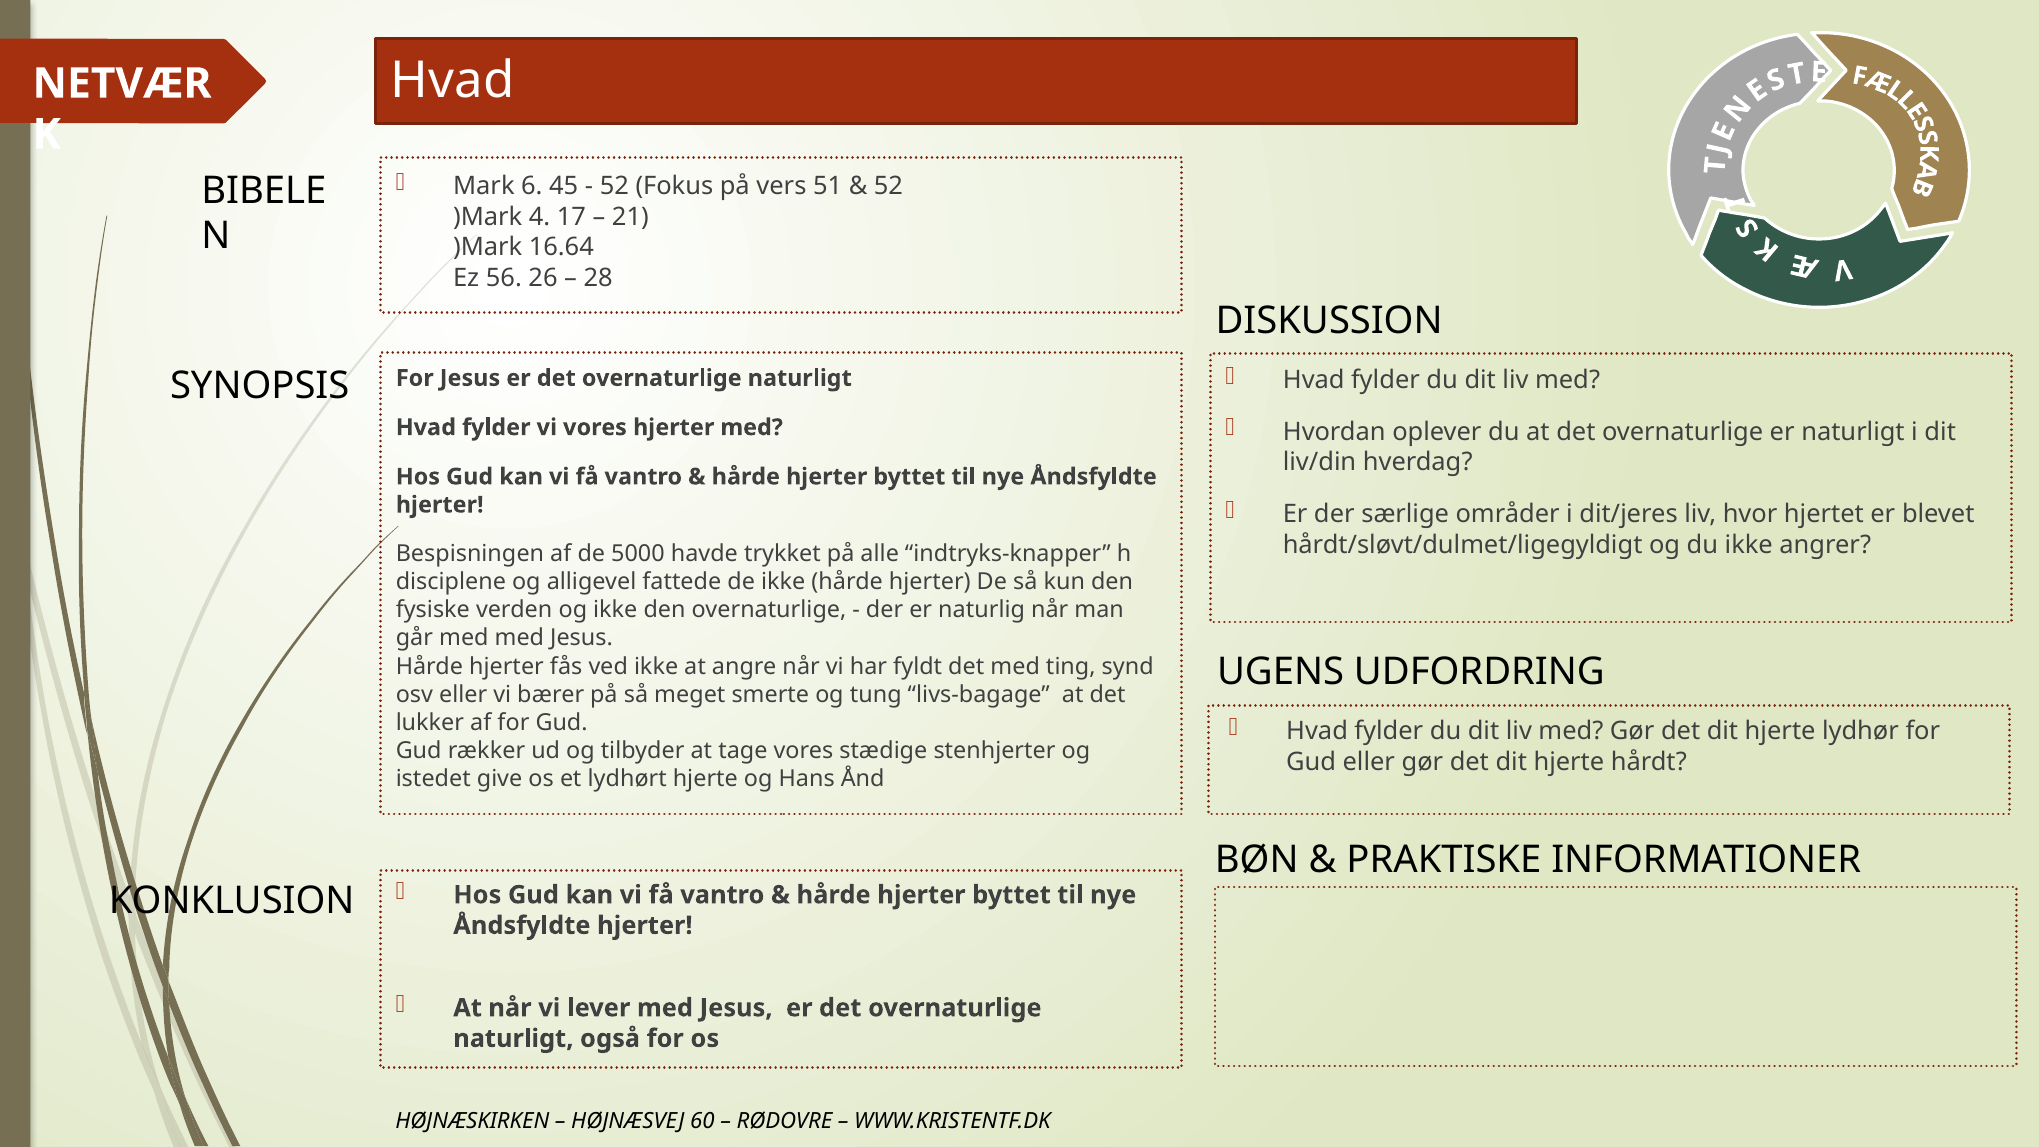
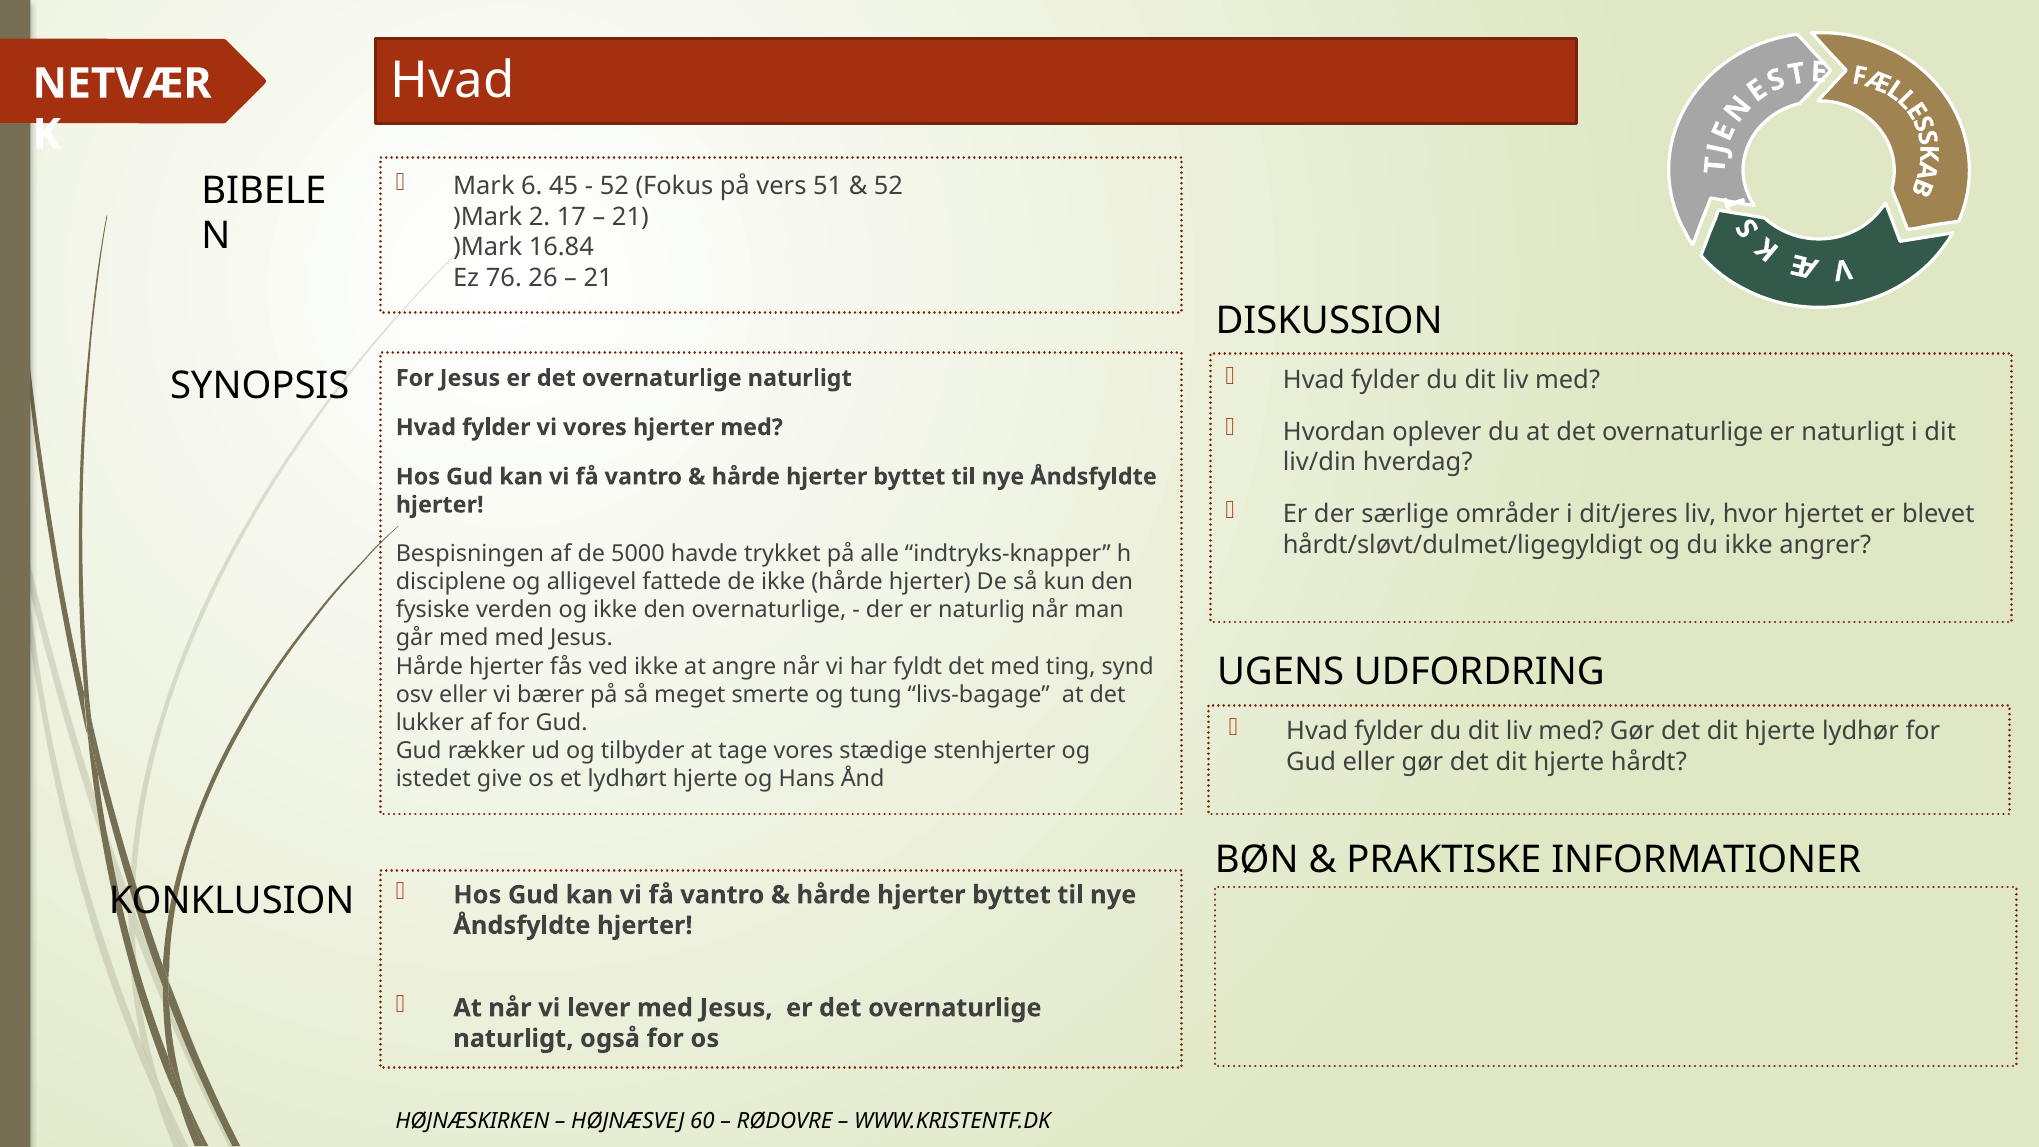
4: 4 -> 2
16.64: 16.64 -> 16.84
56: 56 -> 76
28 at (598, 278): 28 -> 21
